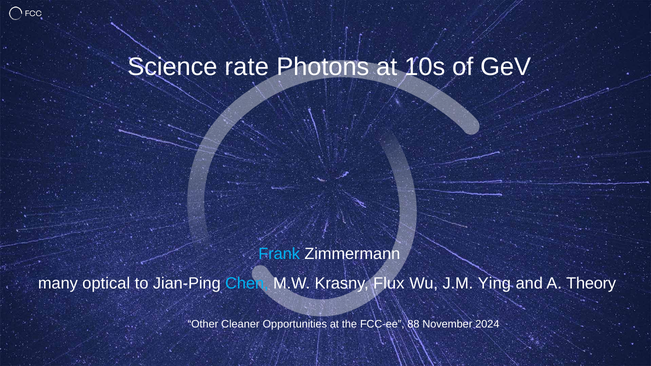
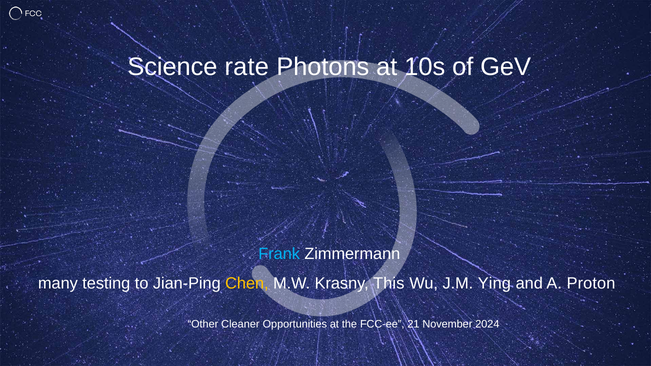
optical: optical -> testing
Chen colour: light blue -> yellow
Flux: Flux -> This
Theory: Theory -> Proton
88: 88 -> 21
